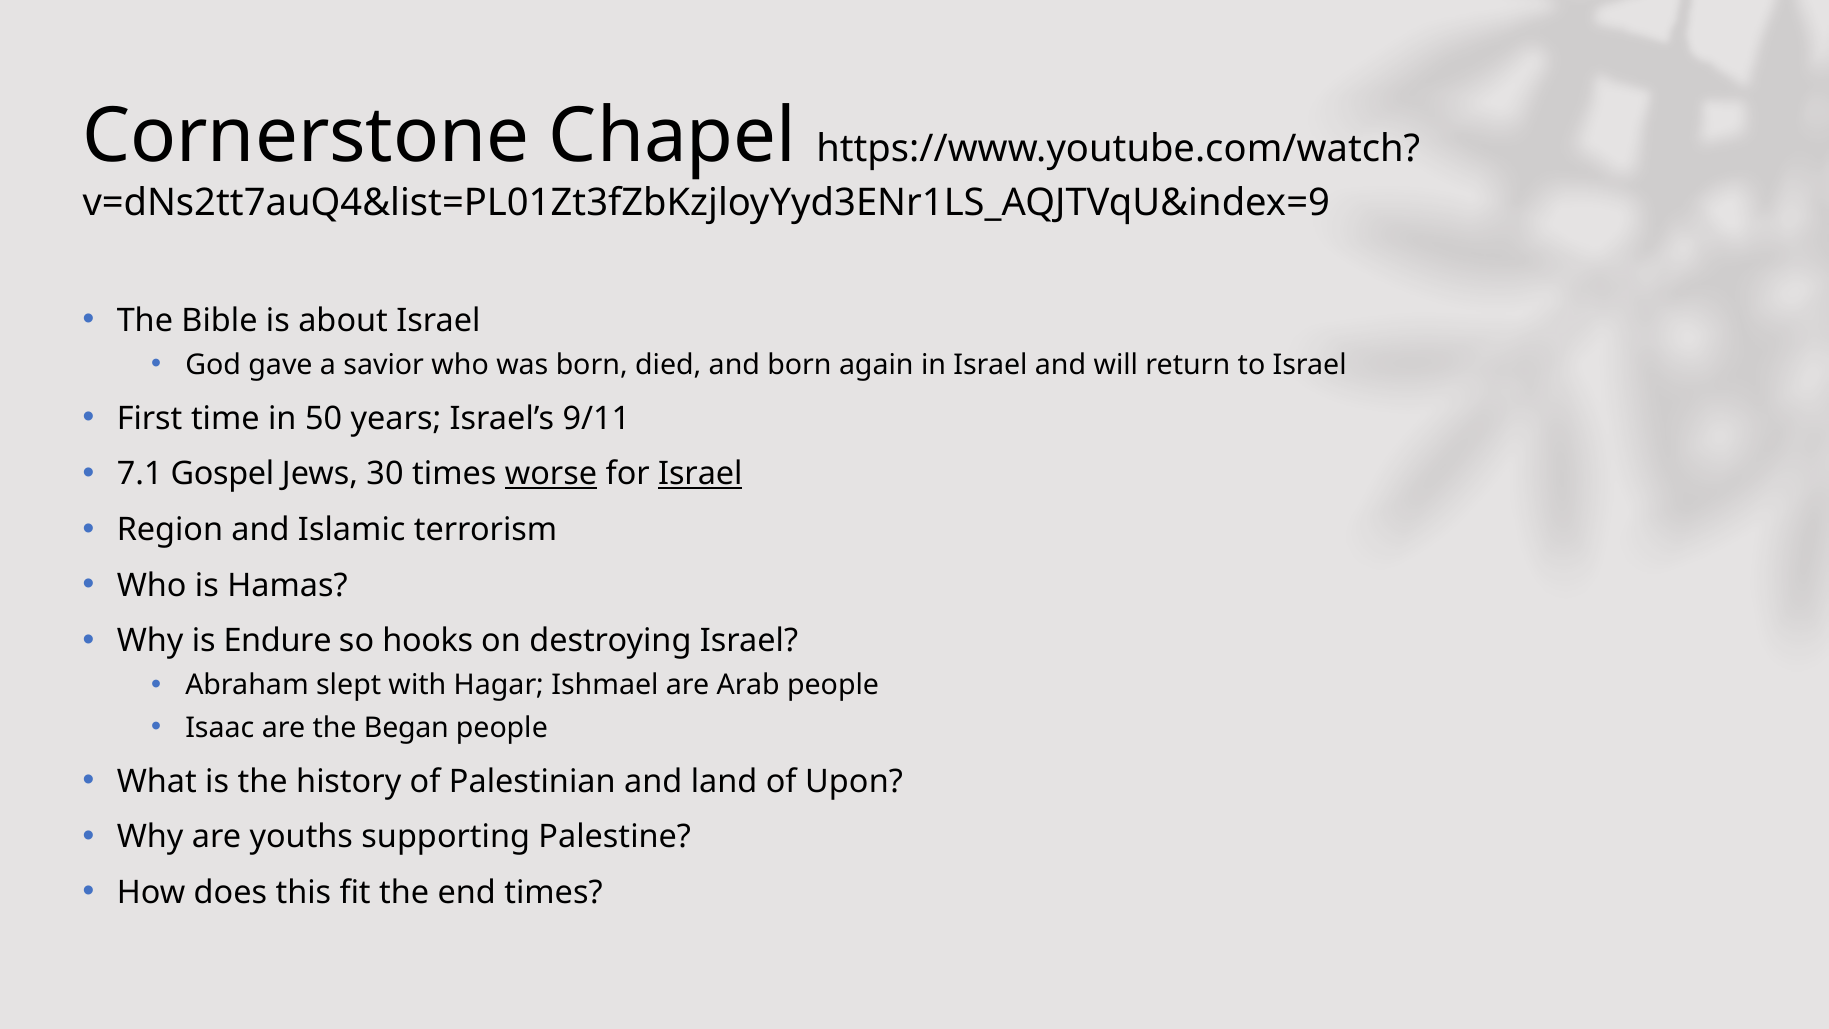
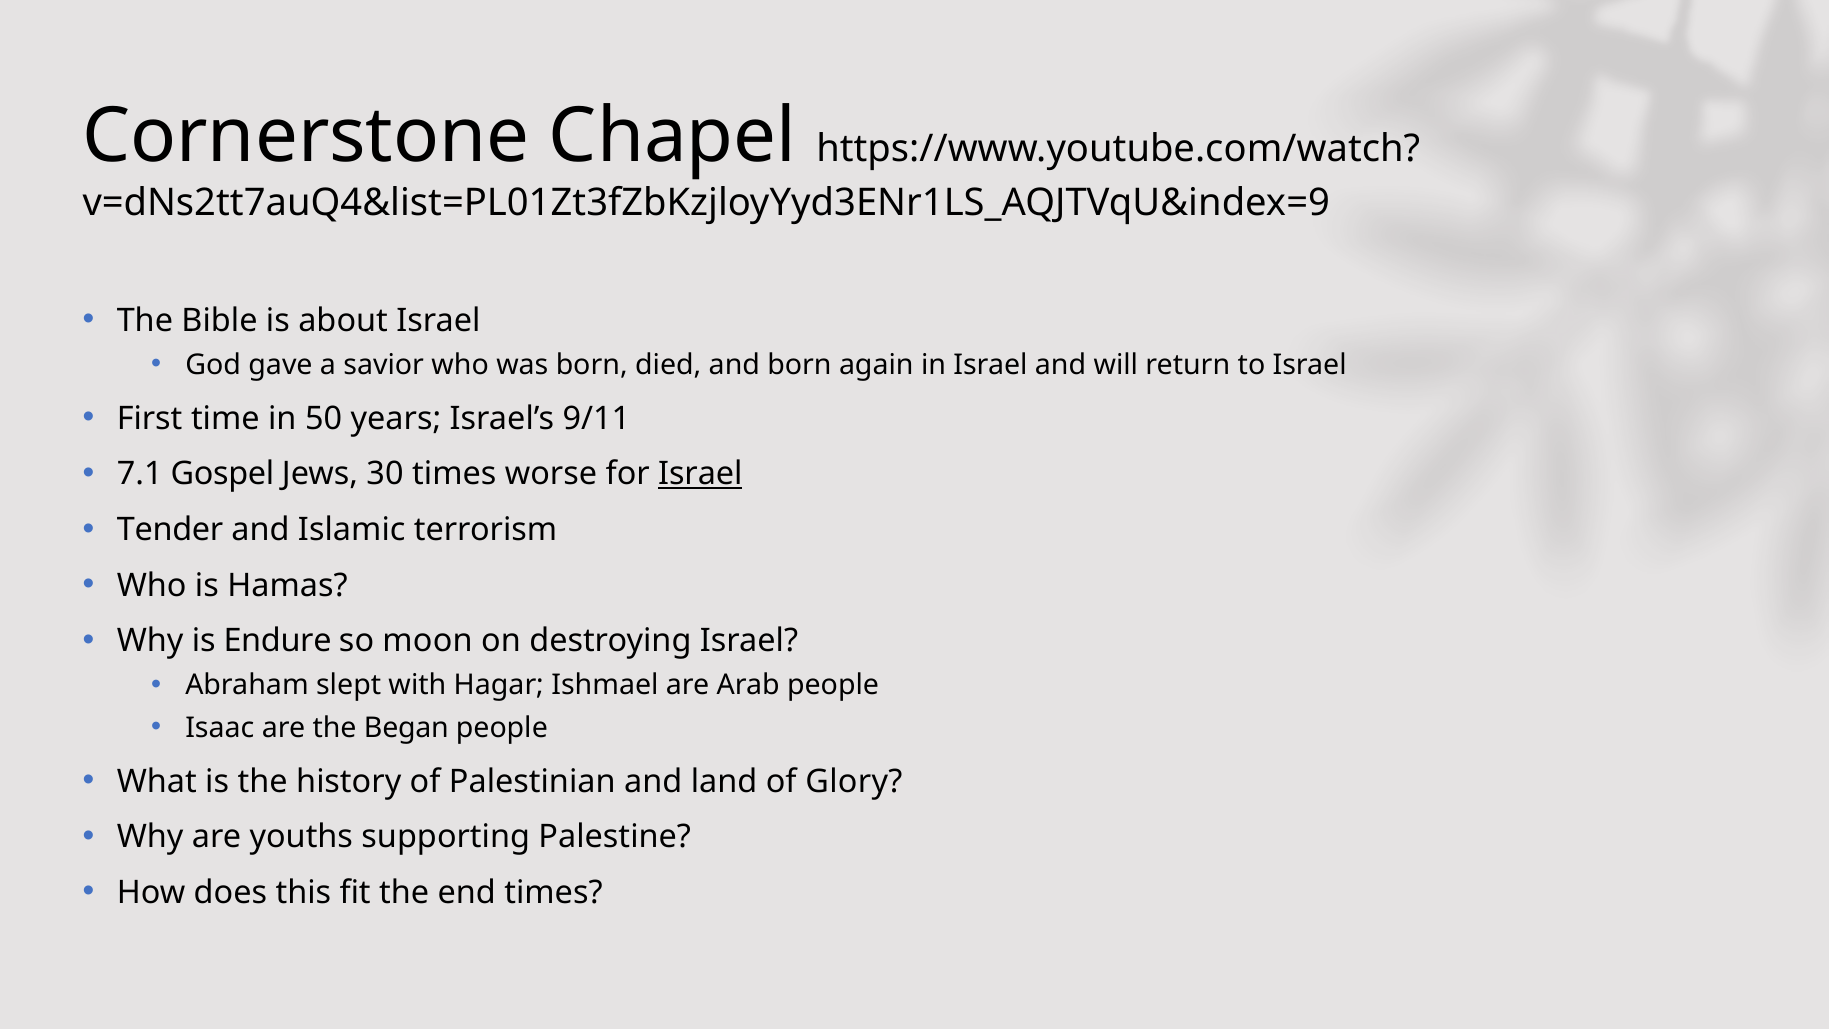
worse underline: present -> none
Region: Region -> Tender
hooks: hooks -> moon
Upon: Upon -> Glory
